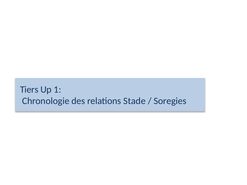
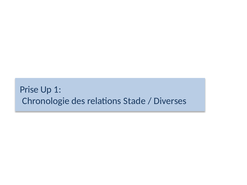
Tiers: Tiers -> Prise
Soregies: Soregies -> Diverses
